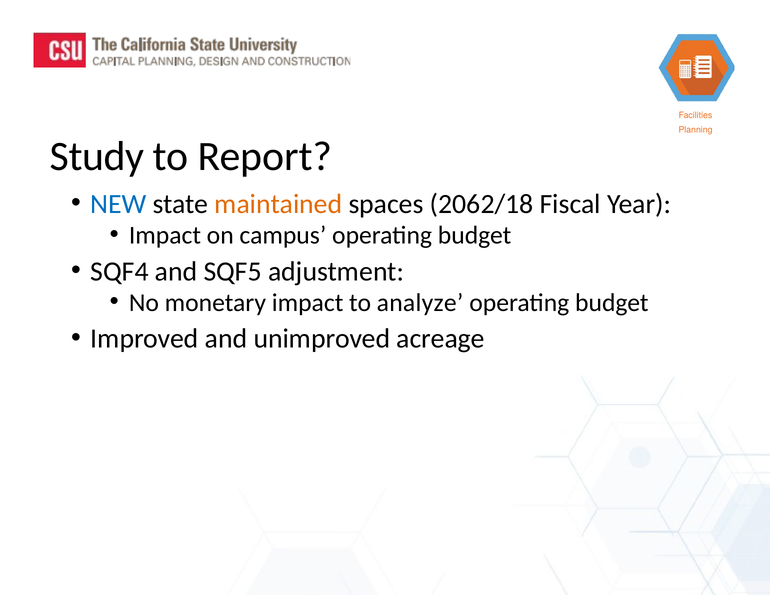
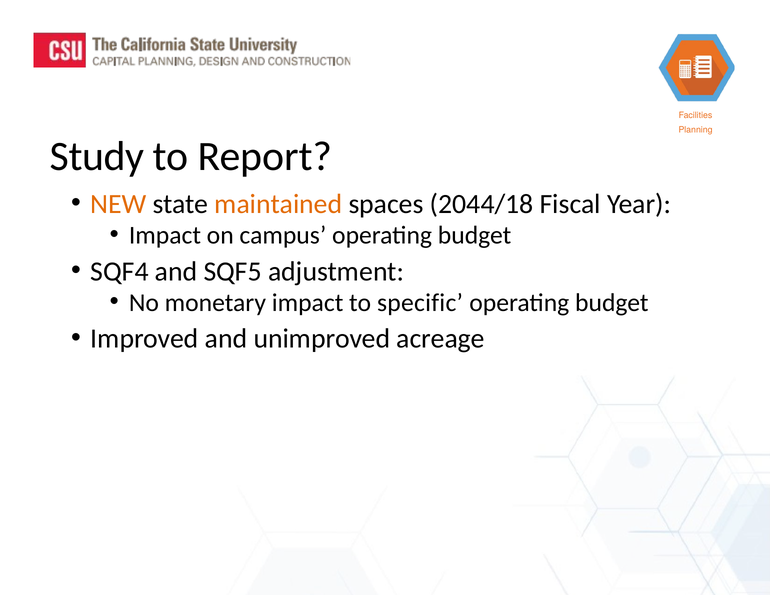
NEW colour: blue -> orange
2062/18: 2062/18 -> 2044/18
analyze: analyze -> specific
